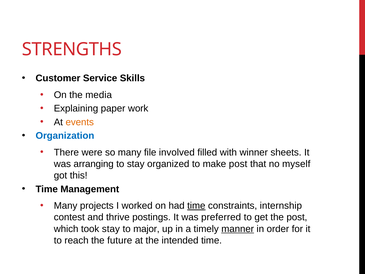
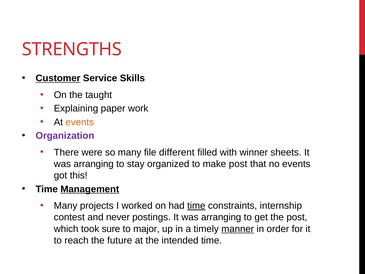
Customer underline: none -> present
media: media -> taught
Organization colour: blue -> purple
involved: involved -> different
no myself: myself -> events
Management underline: none -> present
thrive: thrive -> never
postings It was preferred: preferred -> arranging
took stay: stay -> sure
